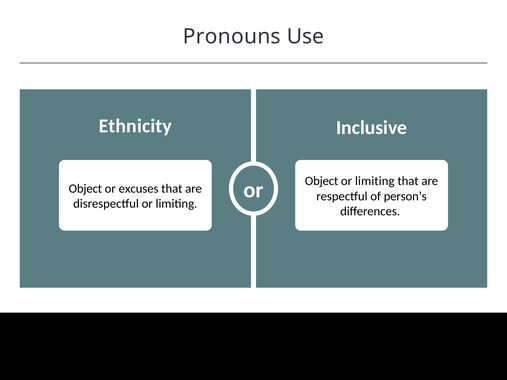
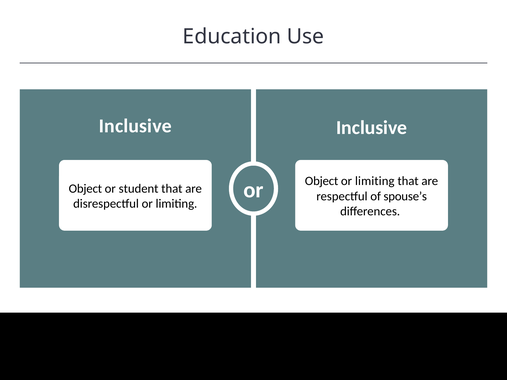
Pronouns: Pronouns -> Education
Ethnicity at (135, 126): Ethnicity -> Inclusive
excuses: excuses -> student
person’s: person’s -> spouse’s
